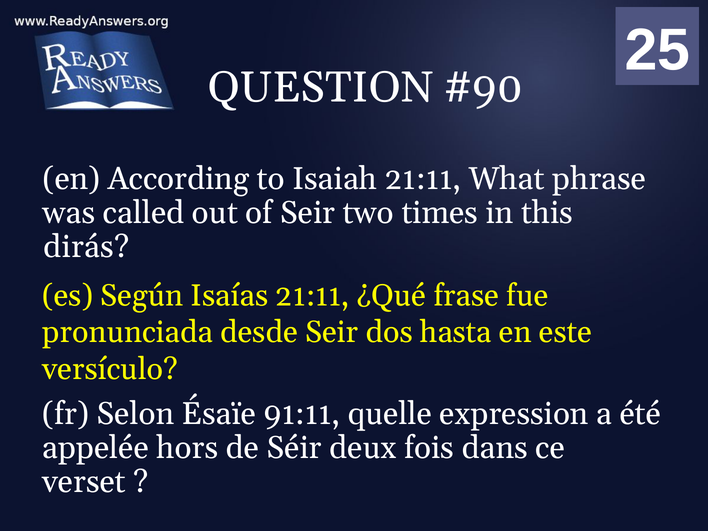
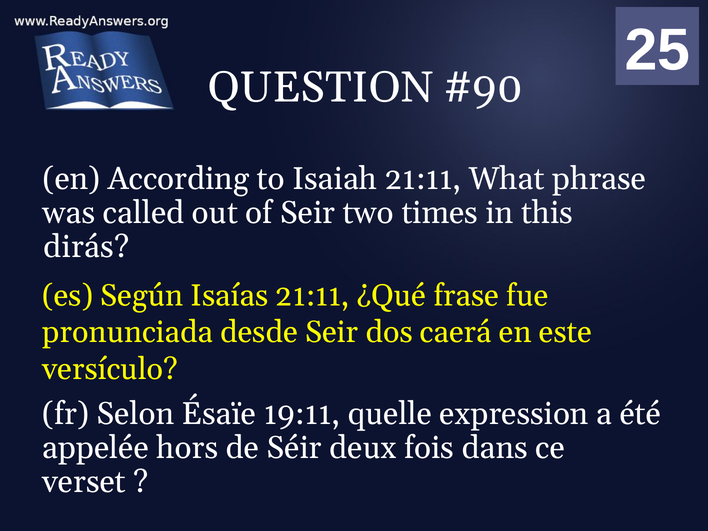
hasta: hasta -> caerá
91:11: 91:11 -> 19:11
